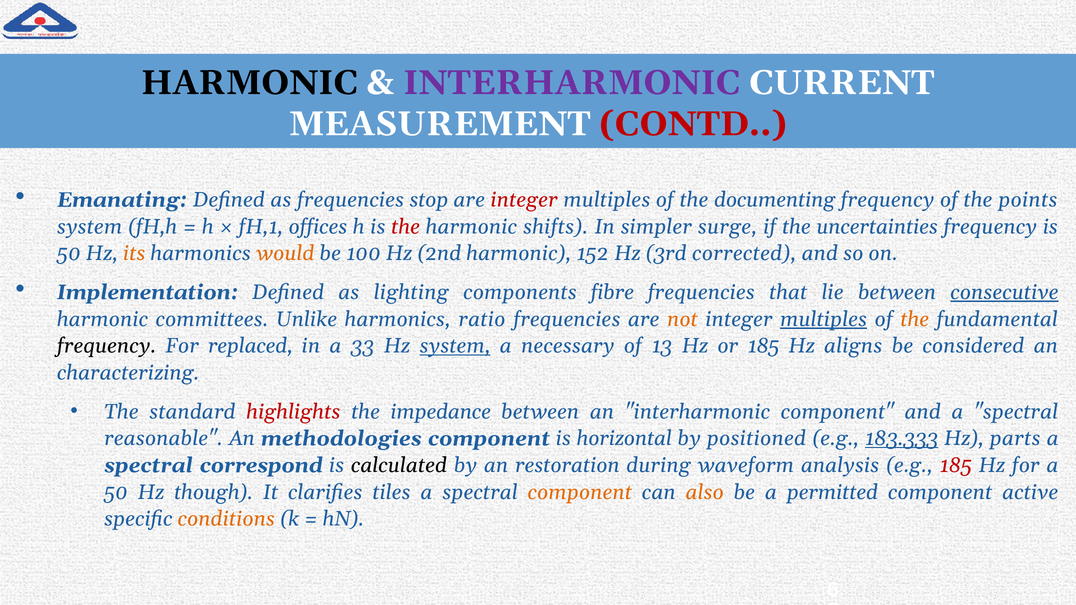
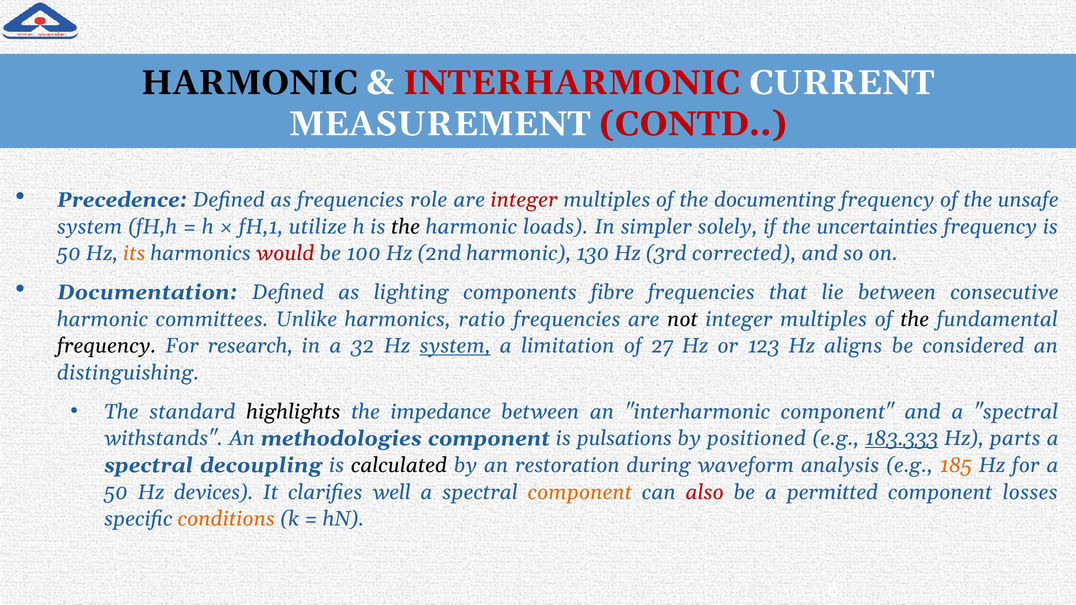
INTERHARMONIC at (572, 83) colour: purple -> red
Emanating: Emanating -> Precedence
stop: stop -> role
points: points -> unsafe
offices: offices -> utilize
the at (406, 227) colour: red -> black
shifts: shifts -> loads
surge: surge -> solely
would colour: orange -> red
152: 152 -> 130
Implementation: Implementation -> Documentation
consecutive underline: present -> none
not colour: orange -> black
multiples at (824, 319) underline: present -> none
the at (915, 319) colour: orange -> black
replaced: replaced -> research
33: 33 -> 32
necessary: necessary -> limitation
13: 13 -> 27
or 185: 185 -> 123
characterizing: characterizing -> distinguishing
highlights colour: red -> black
reasonable: reasonable -> withstands
horizontal: horizontal -> pulsations
correspond: correspond -> decoupling
185 at (956, 466) colour: red -> orange
though: though -> devices
tiles: tiles -> well
also colour: orange -> red
active: active -> losses
